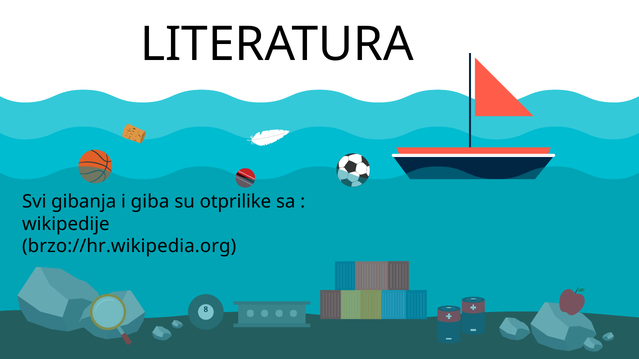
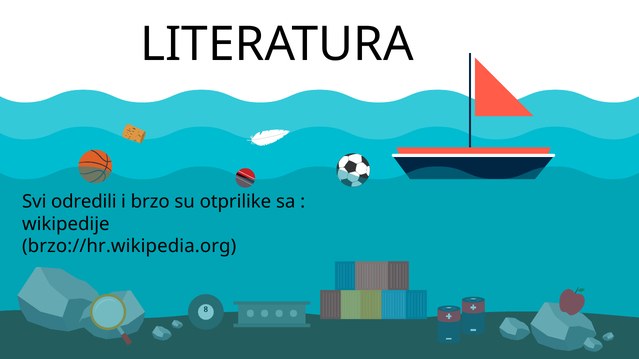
gibanja: gibanja -> odredili
giba: giba -> brzo
